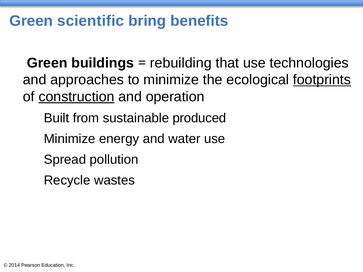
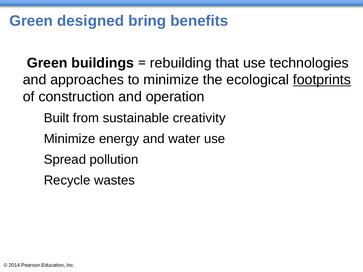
scientific: scientific -> designed
construction underline: present -> none
produced: produced -> creativity
